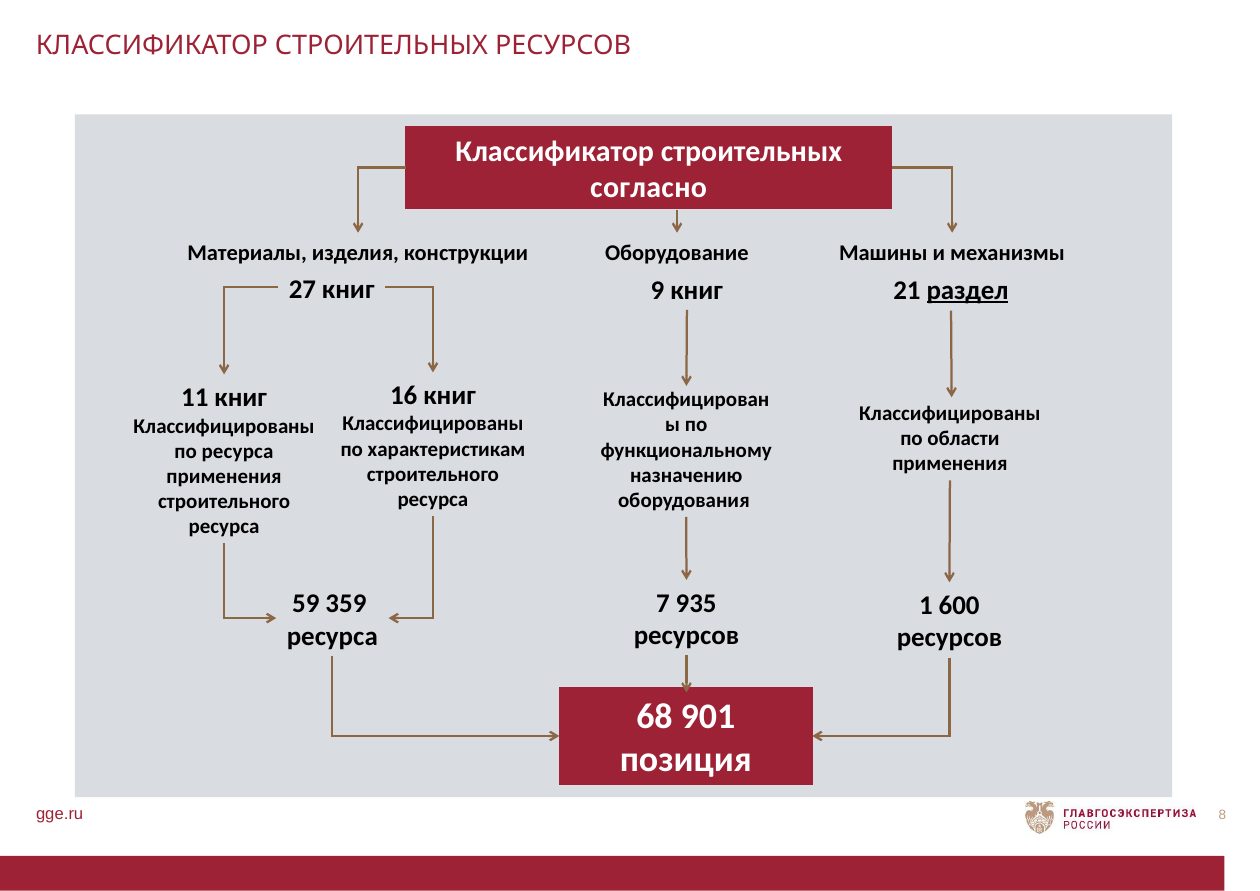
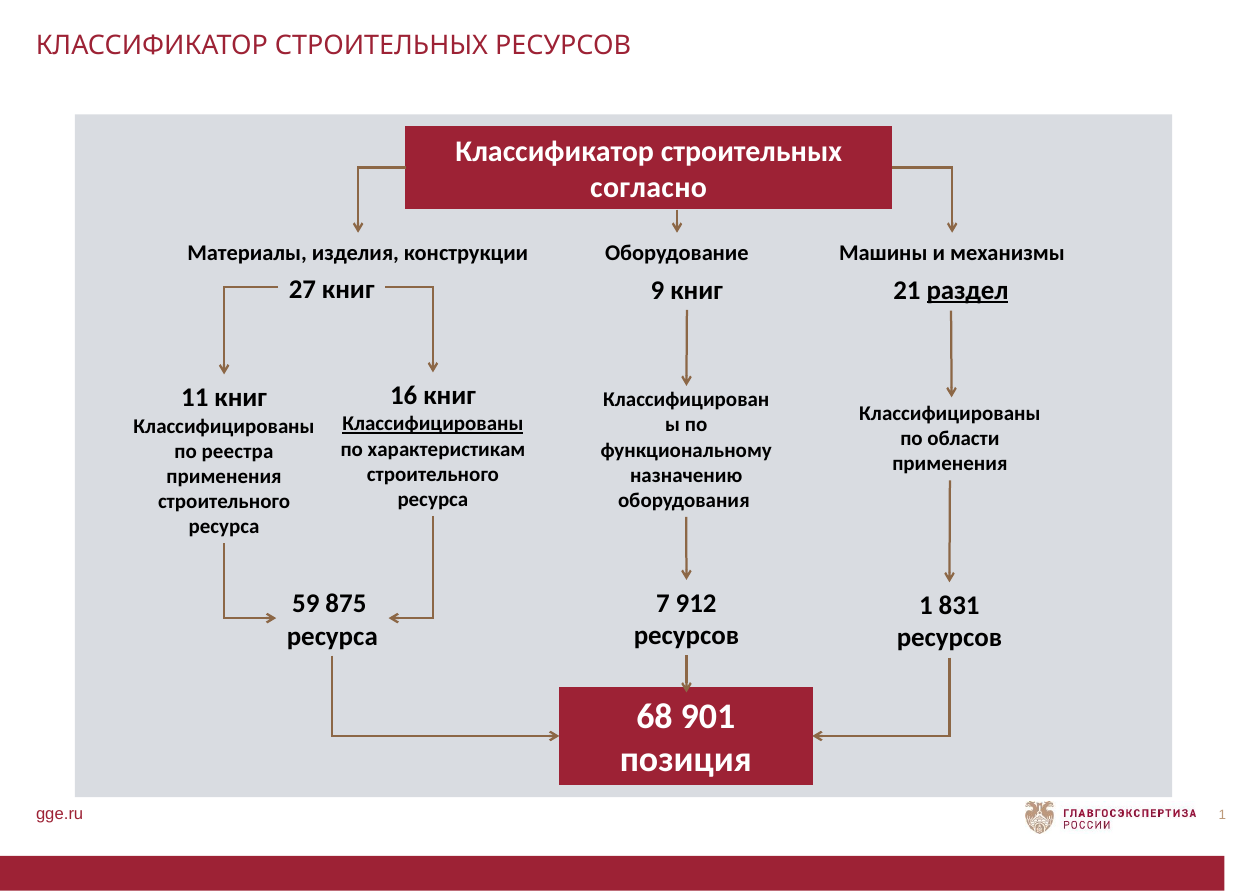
Классифицированы at (433, 424) underline: none -> present
по ресурса: ресурса -> реестра
935: 935 -> 912
359: 359 -> 875
600: 600 -> 831
gge.ru 8: 8 -> 1
